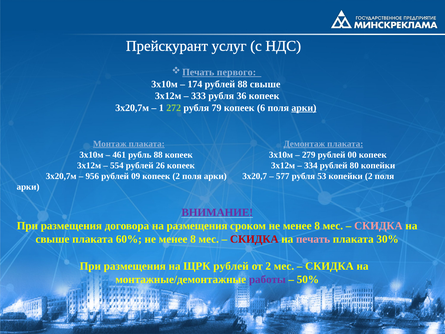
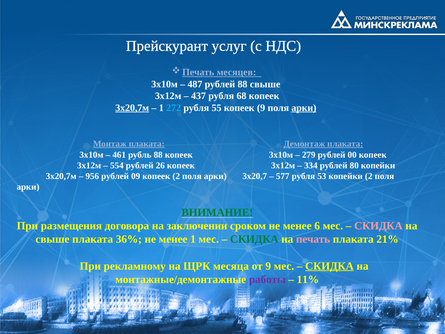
первого: первого -> месяцев
174: 174 -> 487
333: 333 -> 437
36: 36 -> 68
3х20,7м at (132, 108) underline: none -> present
272 colour: light green -> light blue
79: 79 -> 55
копеек 6: 6 -> 9
ВНИМАНИЕ colour: purple -> green
на размещения: размещения -> заключении
сроком не менее 8: 8 -> 6
60%: 60% -> 36%
8 at (193, 239): 8 -> 1
СКИДКА at (254, 239) colour: red -> green
30%: 30% -> 21%
размещения at (135, 266): размещения -> рекламному
ЩРК рублей: рублей -> месяца
от 2: 2 -> 9
СКИДКА at (329, 266) underline: none -> present
50%: 50% -> 11%
